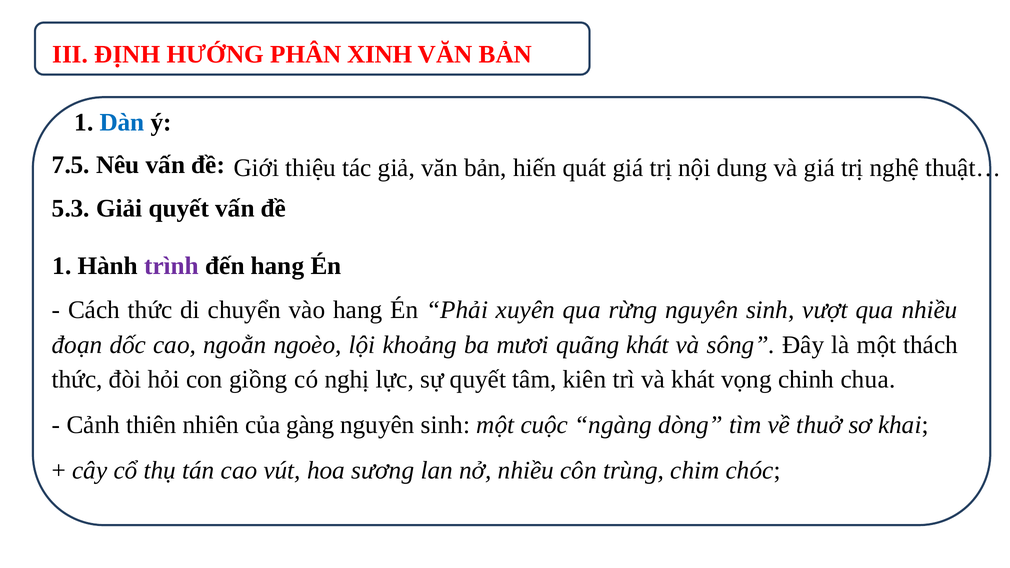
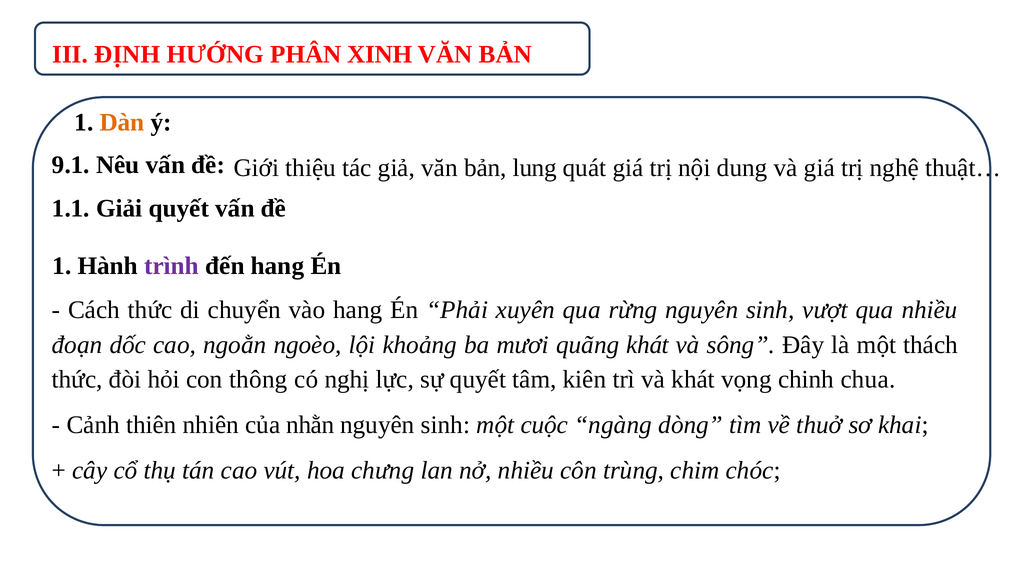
Dàn colour: blue -> orange
7.5: 7.5 -> 9.1
hiến: hiến -> lung
5.3: 5.3 -> 1.1
giồng: giồng -> thông
gàng: gàng -> nhằn
sương: sương -> chưng
